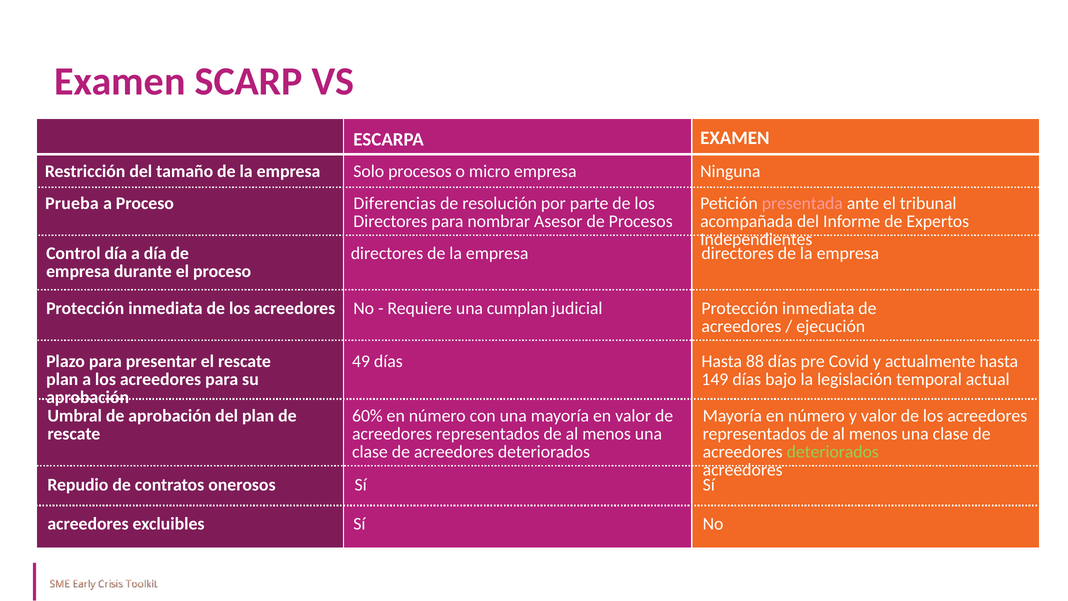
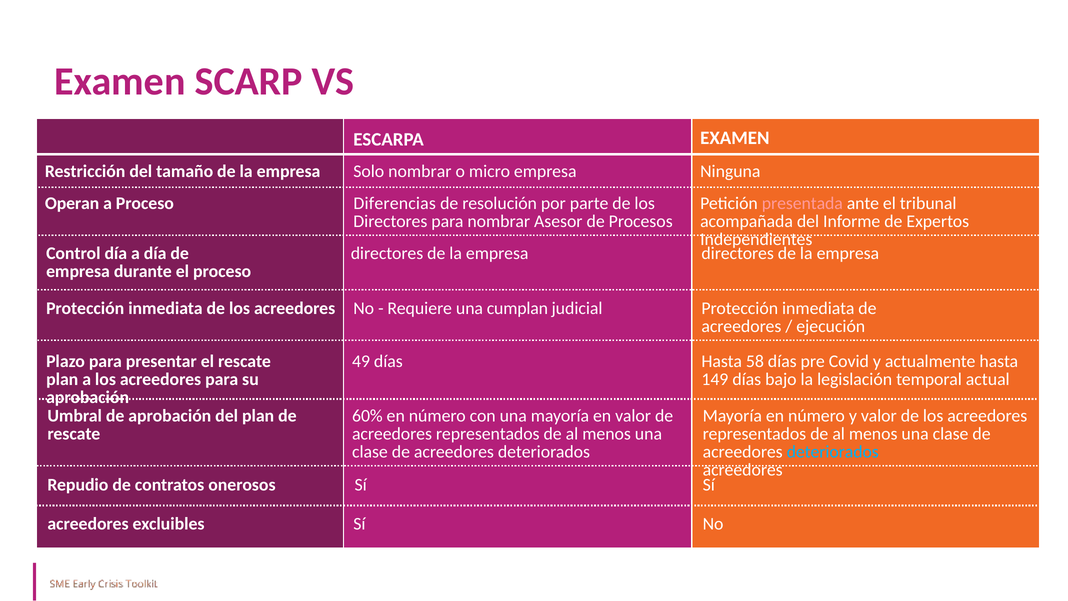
Solo procesos: procesos -> nombrar
Prueba: Prueba -> Operan
88: 88 -> 58
deteriorados at (833, 452) colour: light green -> light blue
